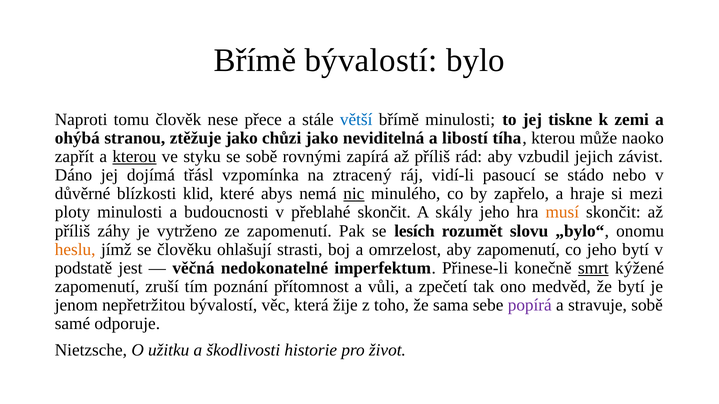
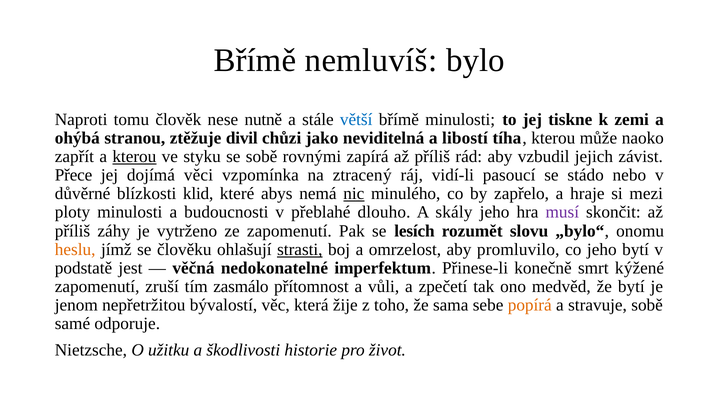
Břímě bývalostí: bývalostí -> nemluvíš
přece: přece -> nutně
ztěžuje jako: jako -> divil
Dáno: Dáno -> Přece
třásl: třásl -> věci
přeblahé skončit: skončit -> dlouho
musí colour: orange -> purple
strasti underline: none -> present
aby zapomenutí: zapomenutí -> promluvilo
smrt underline: present -> none
poznání: poznání -> zasmálo
popírá colour: purple -> orange
